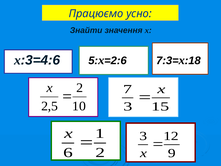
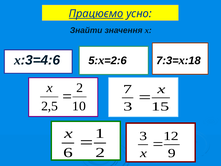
Працюємо underline: none -> present
